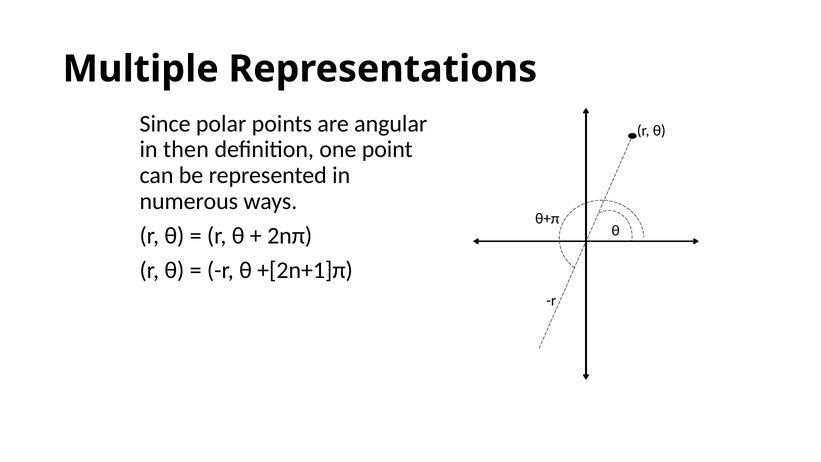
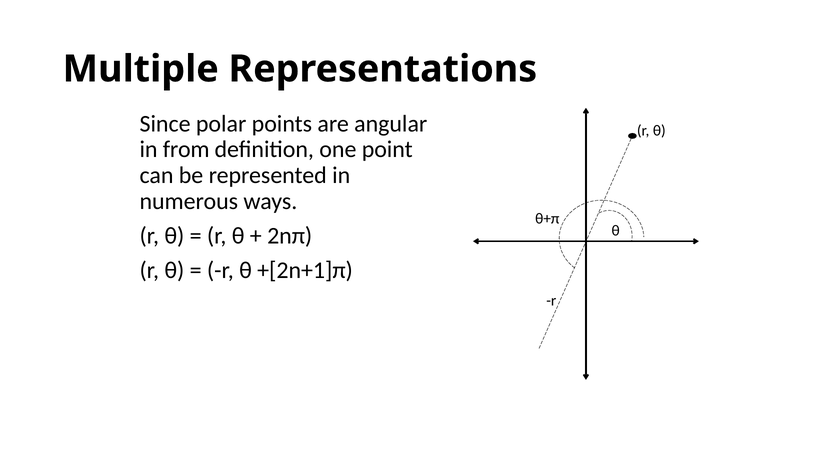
then: then -> from
